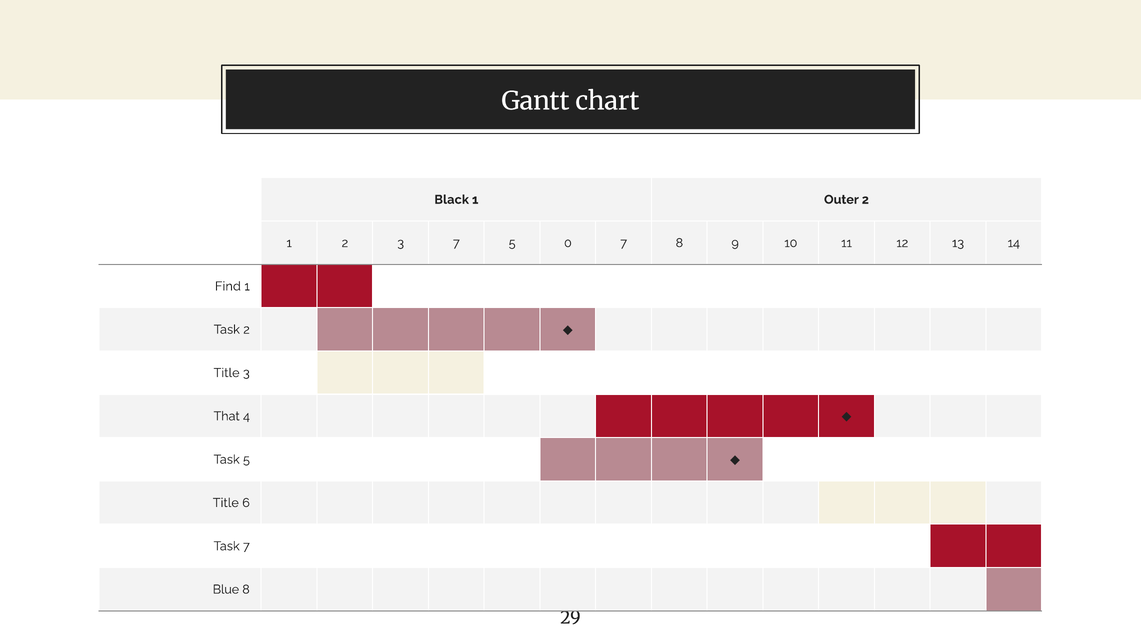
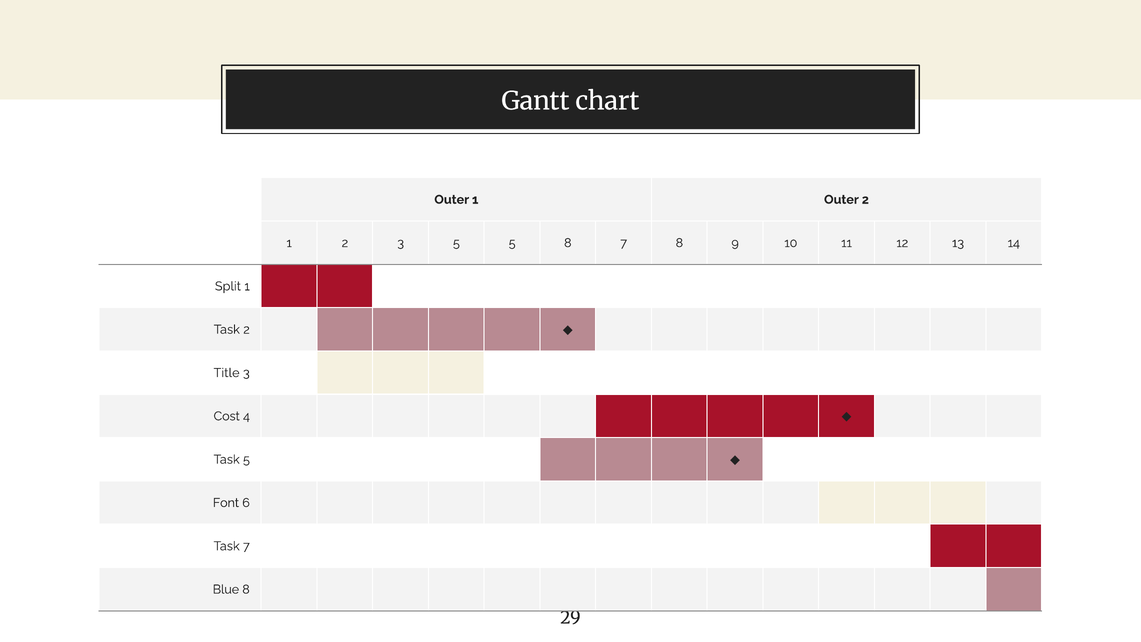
Black at (452, 200): Black -> Outer
3 7: 7 -> 5
5 0: 0 -> 8
Find: Find -> Split
That: That -> Cost
Title at (226, 503): Title -> Font
